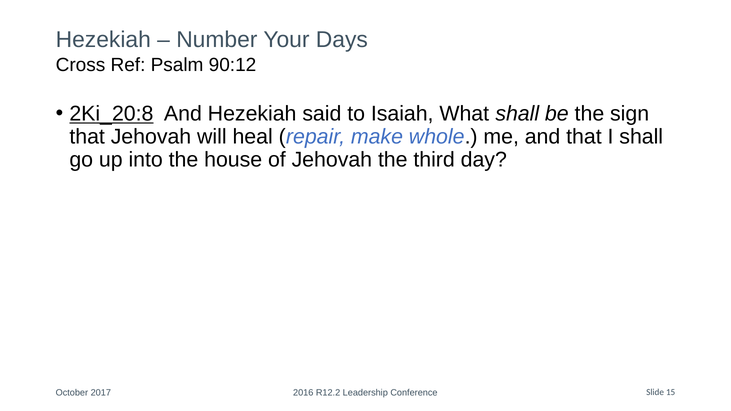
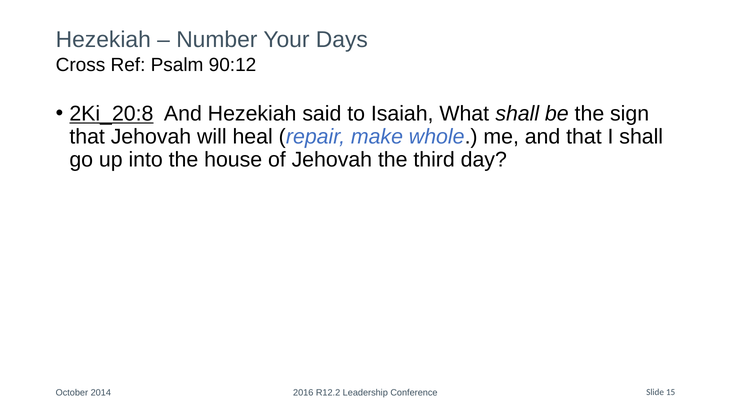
2017: 2017 -> 2014
